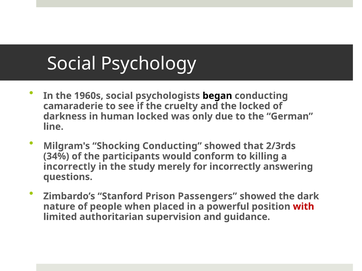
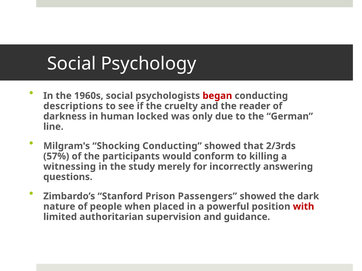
began colour: black -> red
camaraderie: camaraderie -> descriptions
the locked: locked -> reader
34%: 34% -> 57%
incorrectly at (70, 167): incorrectly -> witnessing
